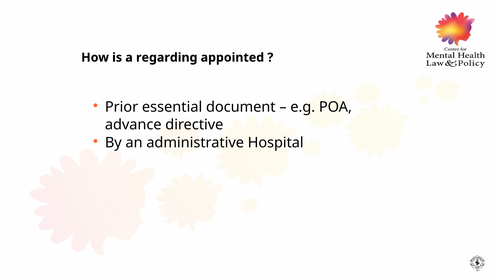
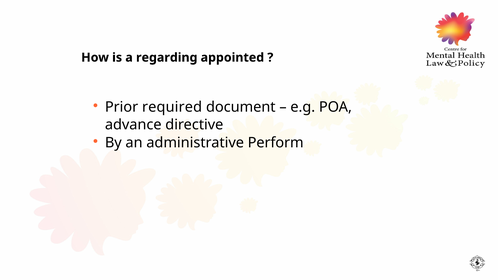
essential: essential -> required
Hospital: Hospital -> Perform
